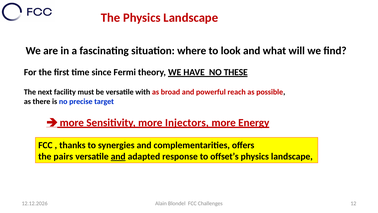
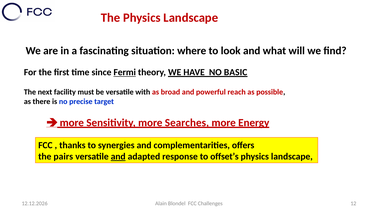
Fermi underline: none -> present
THESE: THESE -> BASIC
Injectors: Injectors -> Searches
